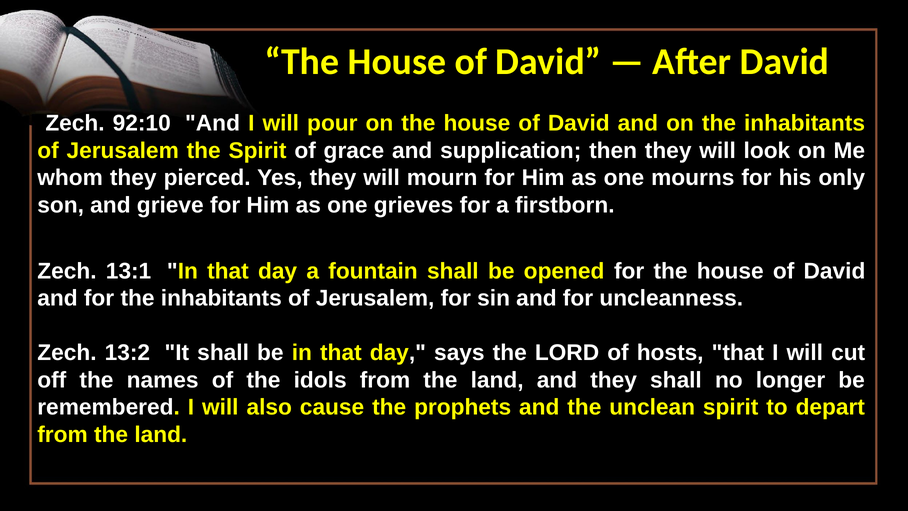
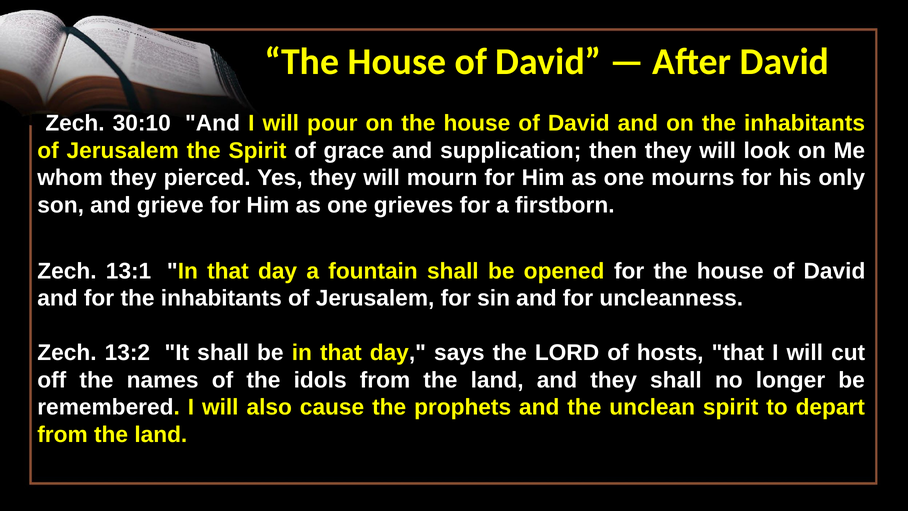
92:10: 92:10 -> 30:10
